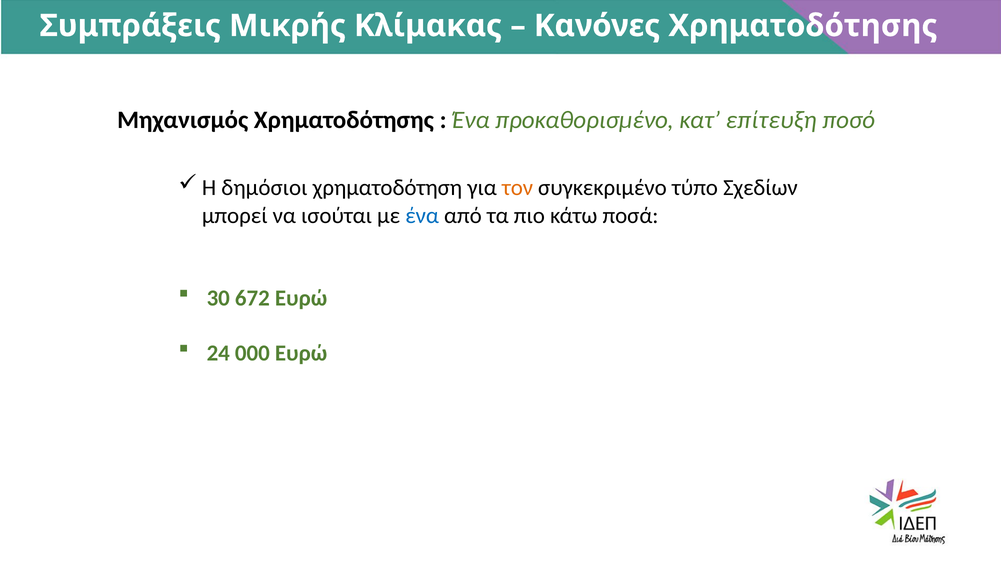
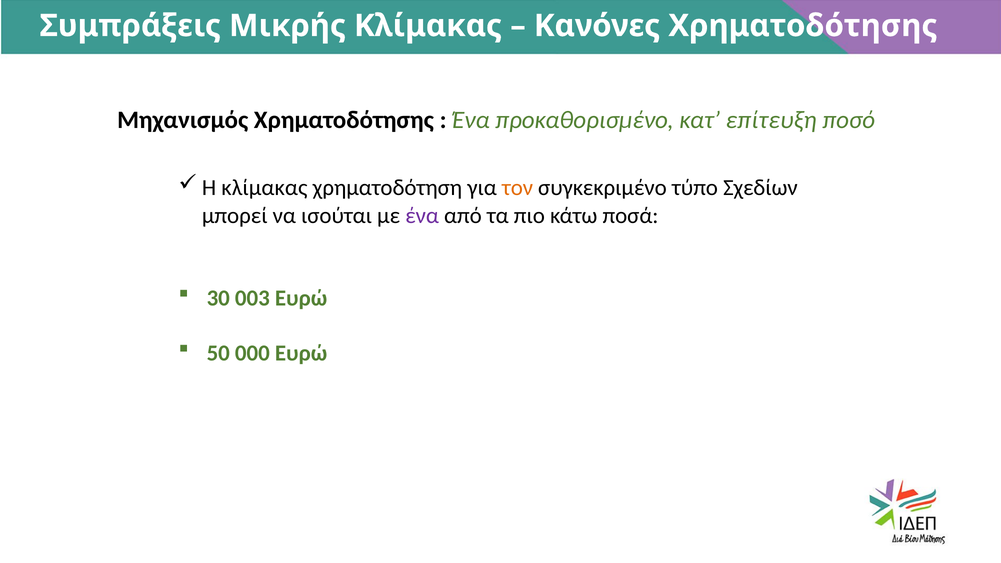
Η δημόσιοι: δημόσιοι -> κλίμακας
ένα at (422, 215) colour: blue -> purple
672: 672 -> 003
24: 24 -> 50
